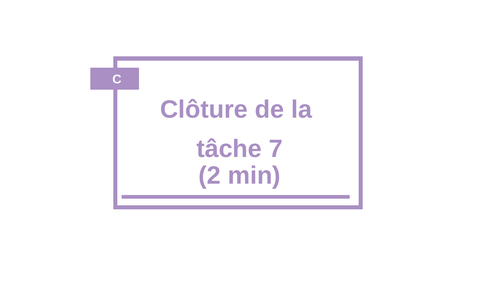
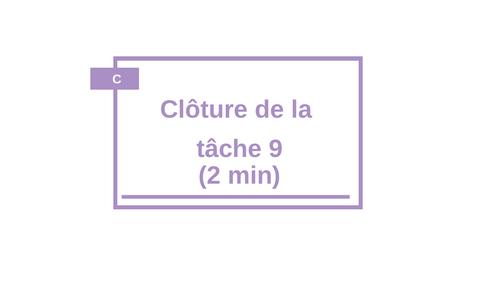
7: 7 -> 9
